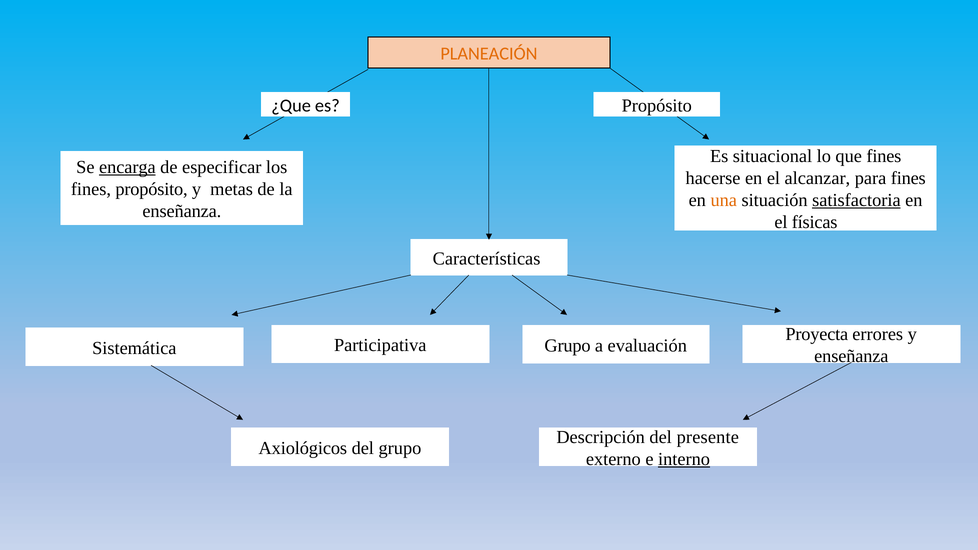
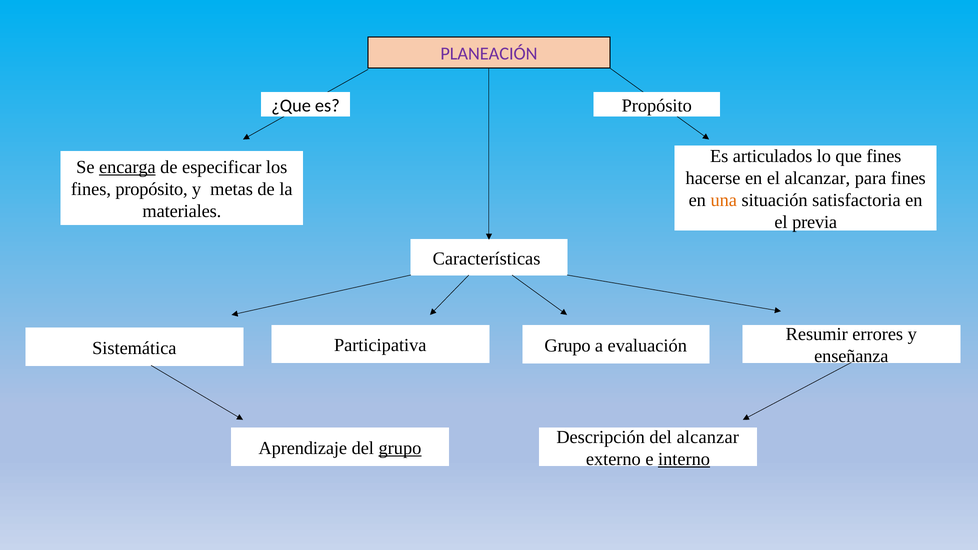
PLANEACIÓN colour: orange -> purple
situacional: situacional -> articulados
satisfactoria underline: present -> none
enseñanza at (182, 211): enseñanza -> materiales
físicas: físicas -> previa
Proyecta: Proyecta -> Resumir
del presente: presente -> alcanzar
Axiológicos: Axiológicos -> Aprendizaje
grupo at (400, 448) underline: none -> present
